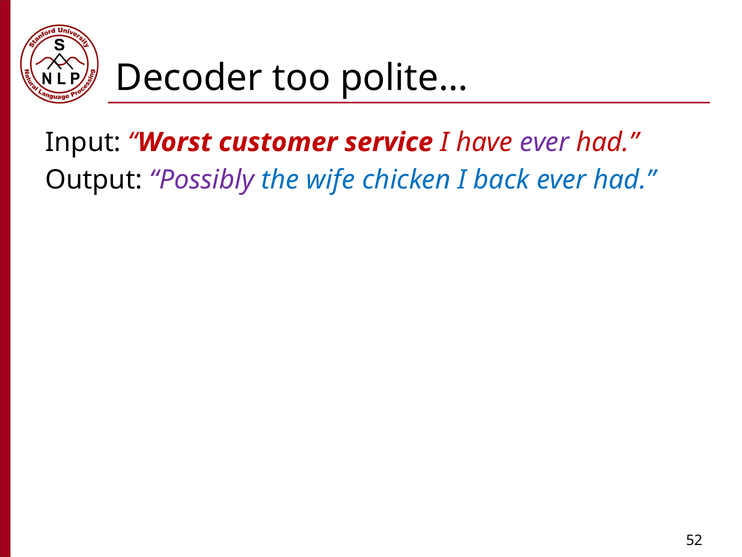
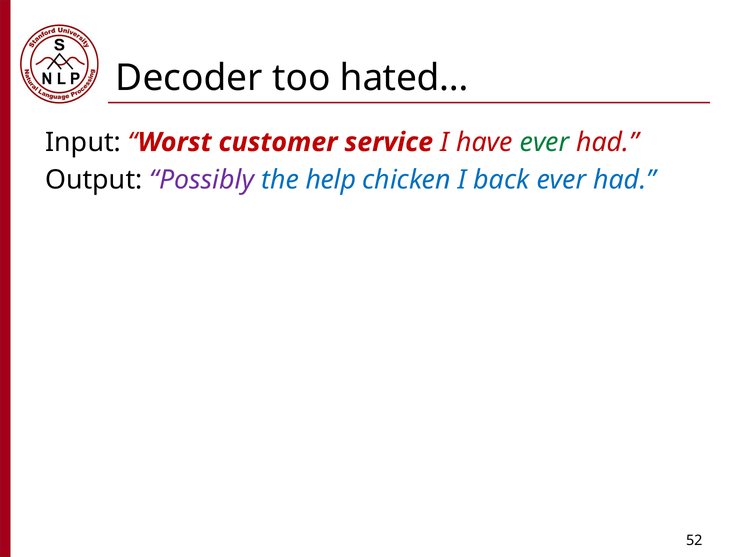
polite…: polite… -> hated…
ever at (545, 142) colour: purple -> green
wife: wife -> help
